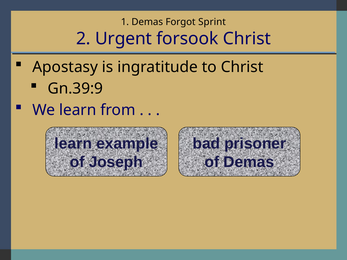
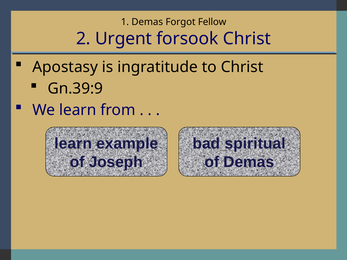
Sprint: Sprint -> Fellow
prisoner: prisoner -> spiritual
